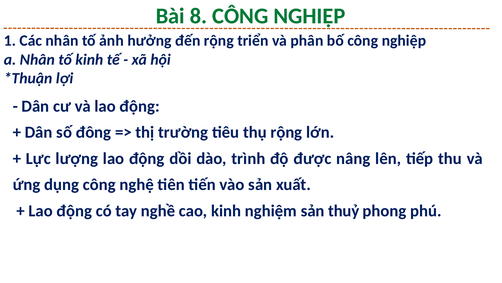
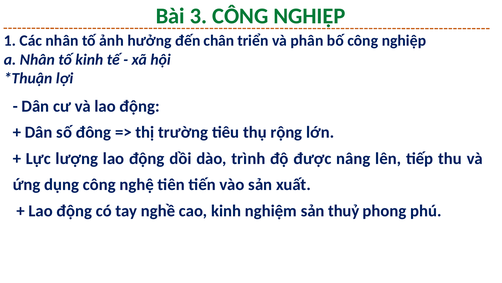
8: 8 -> 3
đến rộng: rộng -> chân
